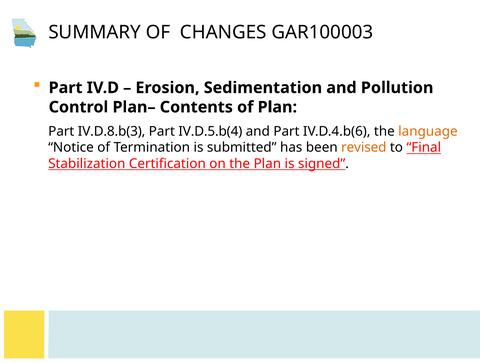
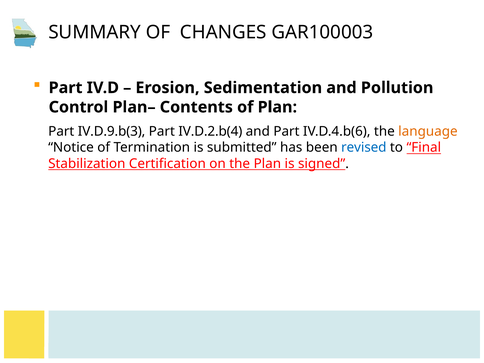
IV.D.8.b(3: IV.D.8.b(3 -> IV.D.9.b(3
IV.D.5.b(4: IV.D.5.b(4 -> IV.D.2.b(4
revised colour: orange -> blue
